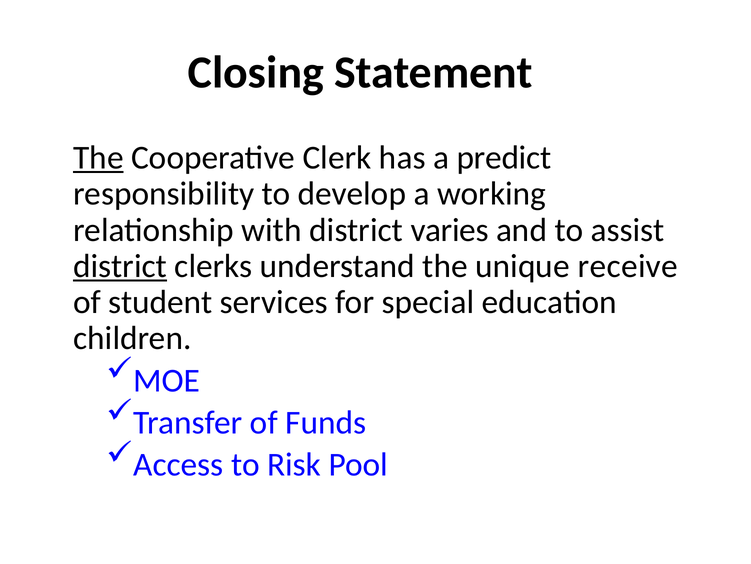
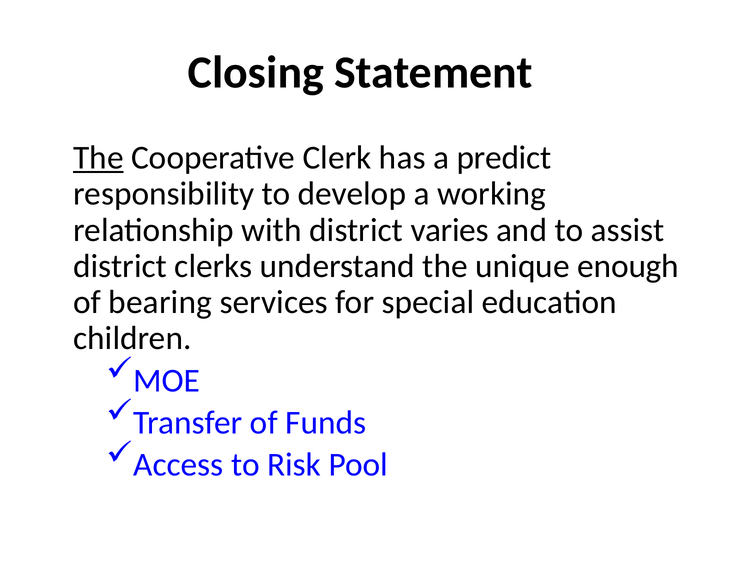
district at (120, 266) underline: present -> none
receive: receive -> enough
student: student -> bearing
